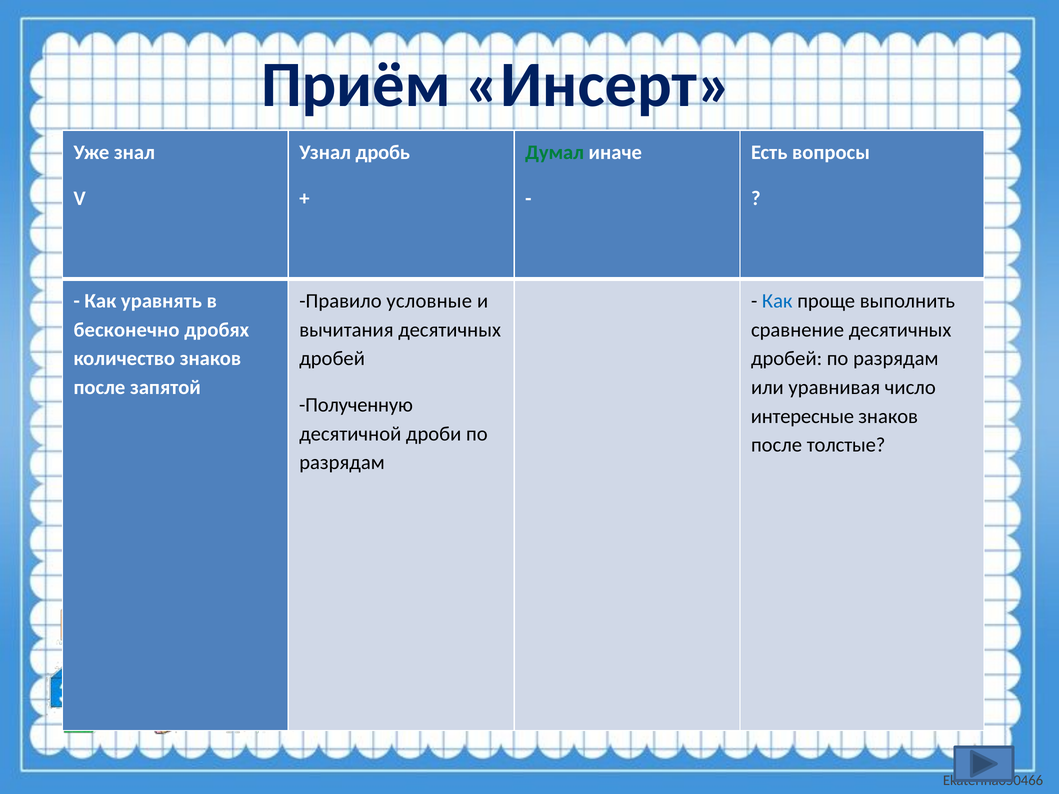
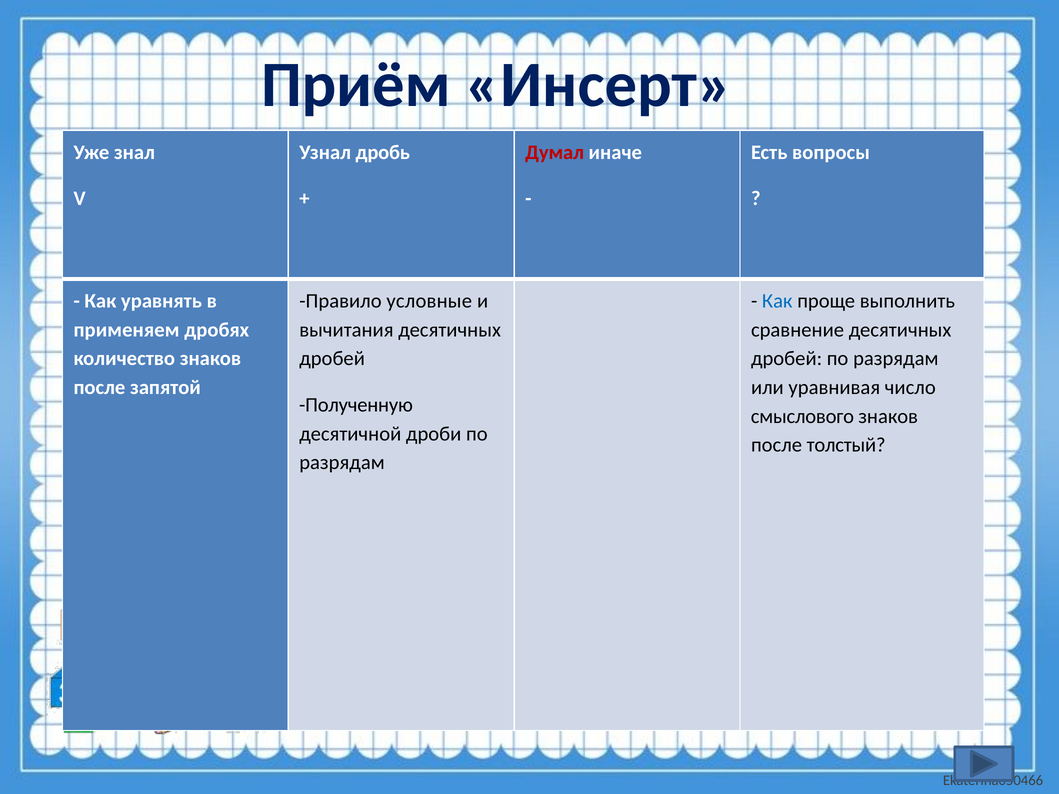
Думал colour: green -> red
бесконечно: бесконечно -> применяем
интересные: интересные -> смыслового
толстые: толстые -> толстый
